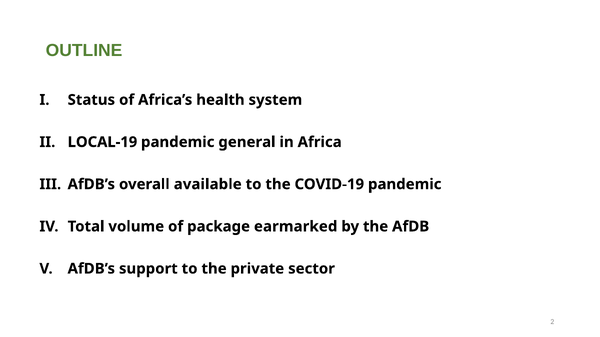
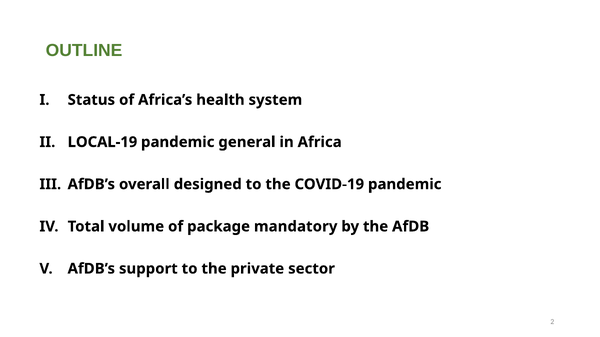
available: available -> designed
earmarked: earmarked -> mandatory
